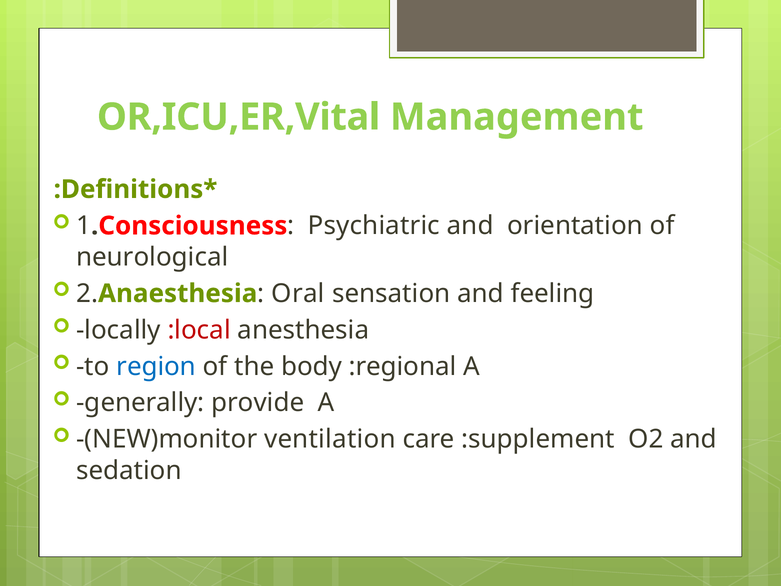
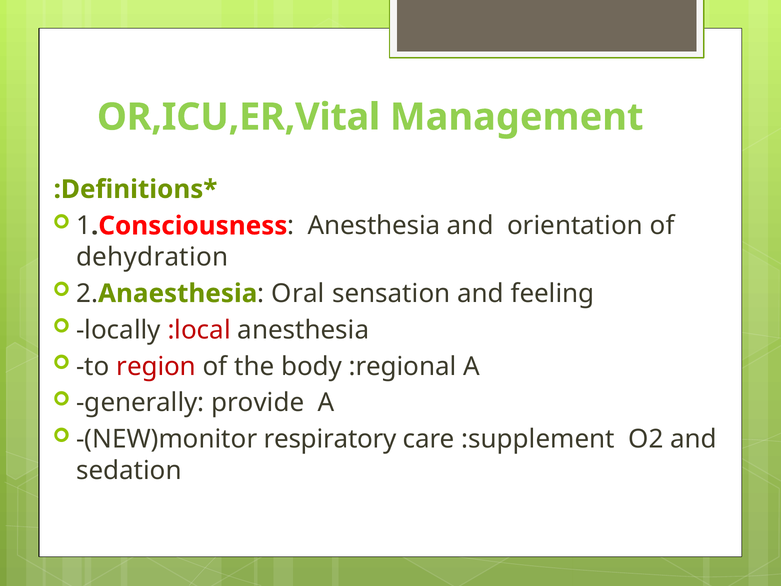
Psychiatric at (374, 226): Psychiatric -> Anesthesia
neurological: neurological -> dehydration
region colour: blue -> red
ventilation: ventilation -> respiratory
